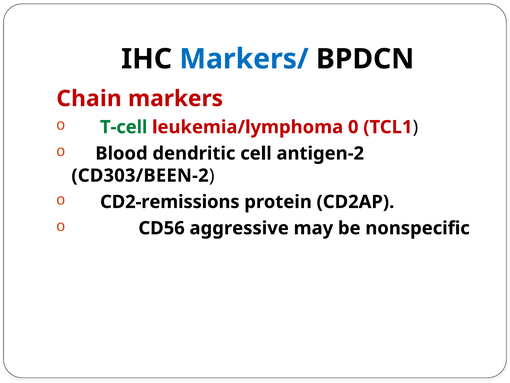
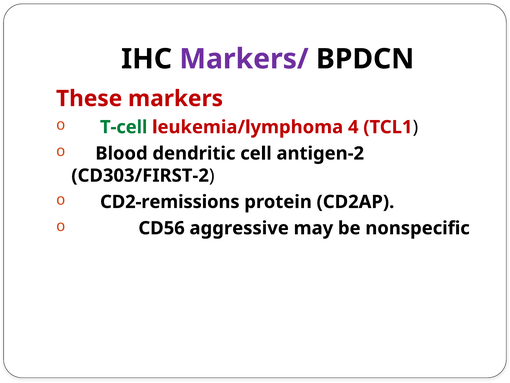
Markers/ colour: blue -> purple
Chain: Chain -> These
0: 0 -> 4
CD303/BEEN-2: CD303/BEEN-2 -> CD303/FIRST-2
